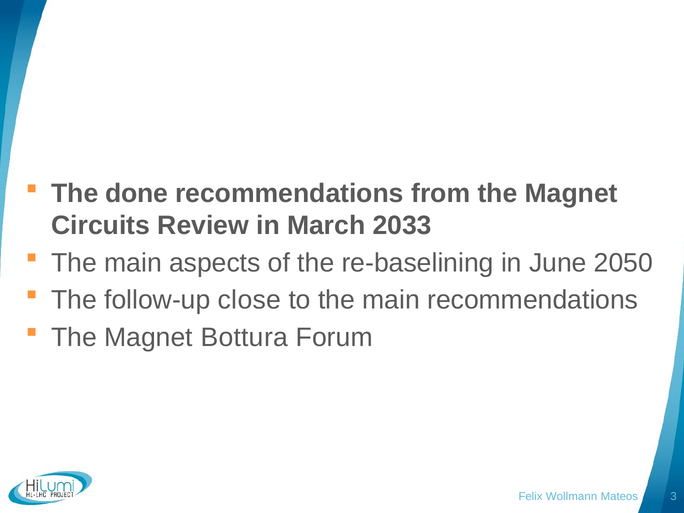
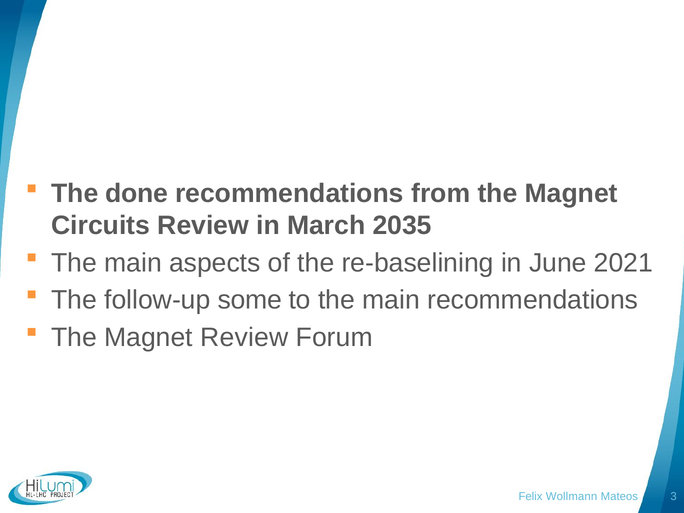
2033: 2033 -> 2035
2050: 2050 -> 2021
close: close -> some
Magnet Bottura: Bottura -> Review
